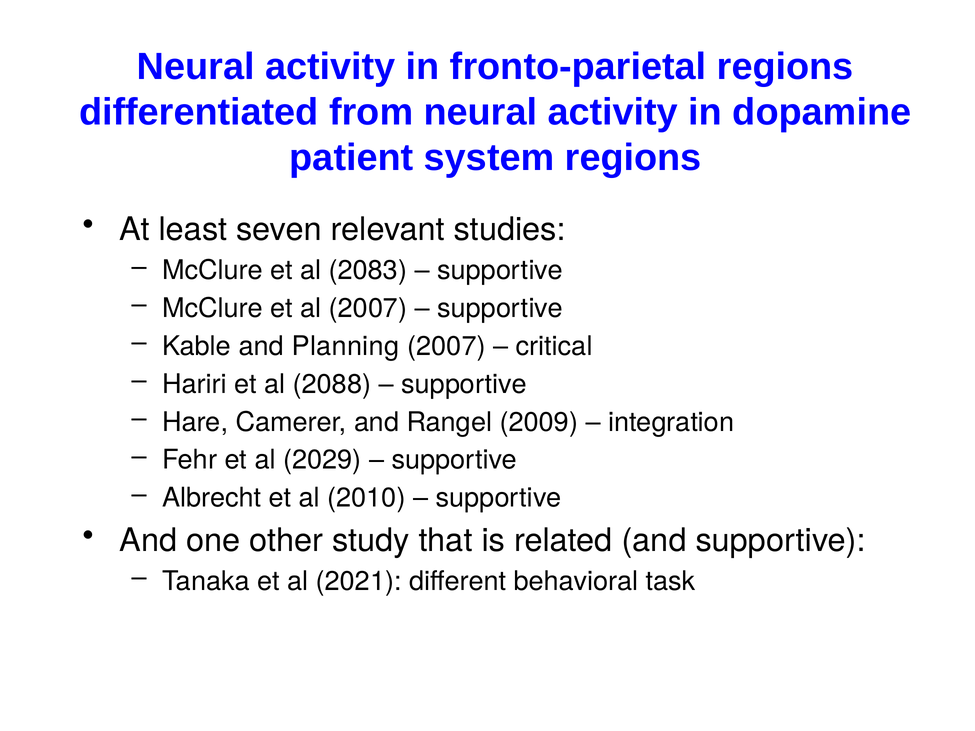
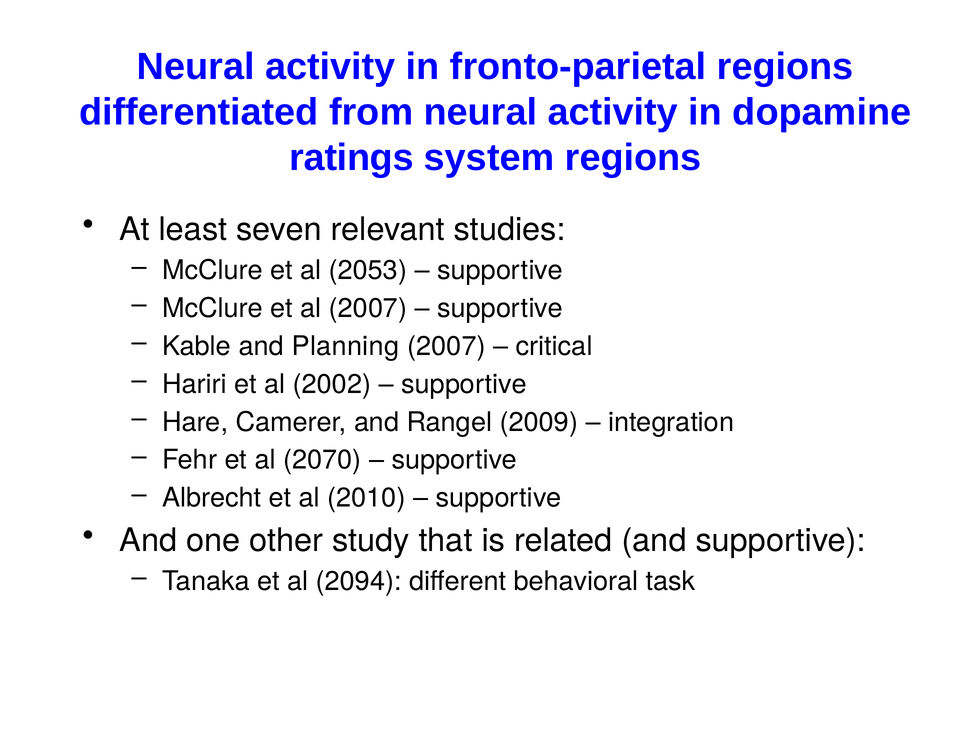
patient: patient -> ratings
2083: 2083 -> 2053
2088: 2088 -> 2002
2029: 2029 -> 2070
2021: 2021 -> 2094
